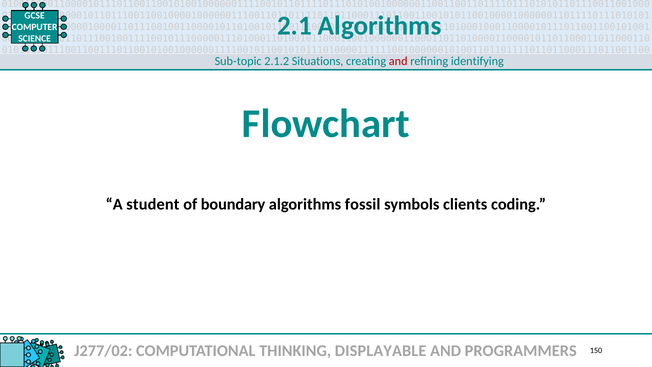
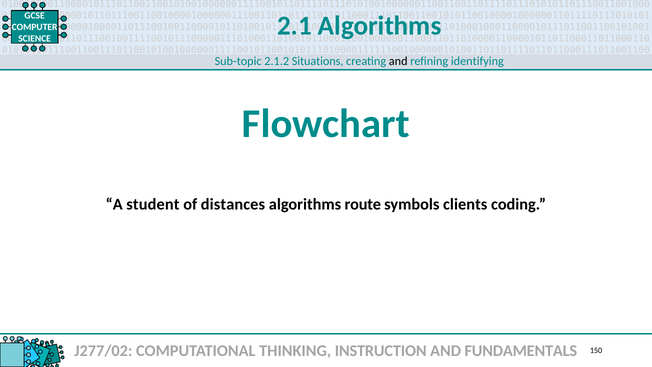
and at (398, 61) colour: red -> black
boundary: boundary -> distances
fossil: fossil -> route
DISPLAYABLE: DISPLAYABLE -> INSTRUCTION
PROGRAMMERS: PROGRAMMERS -> FUNDAMENTALS
